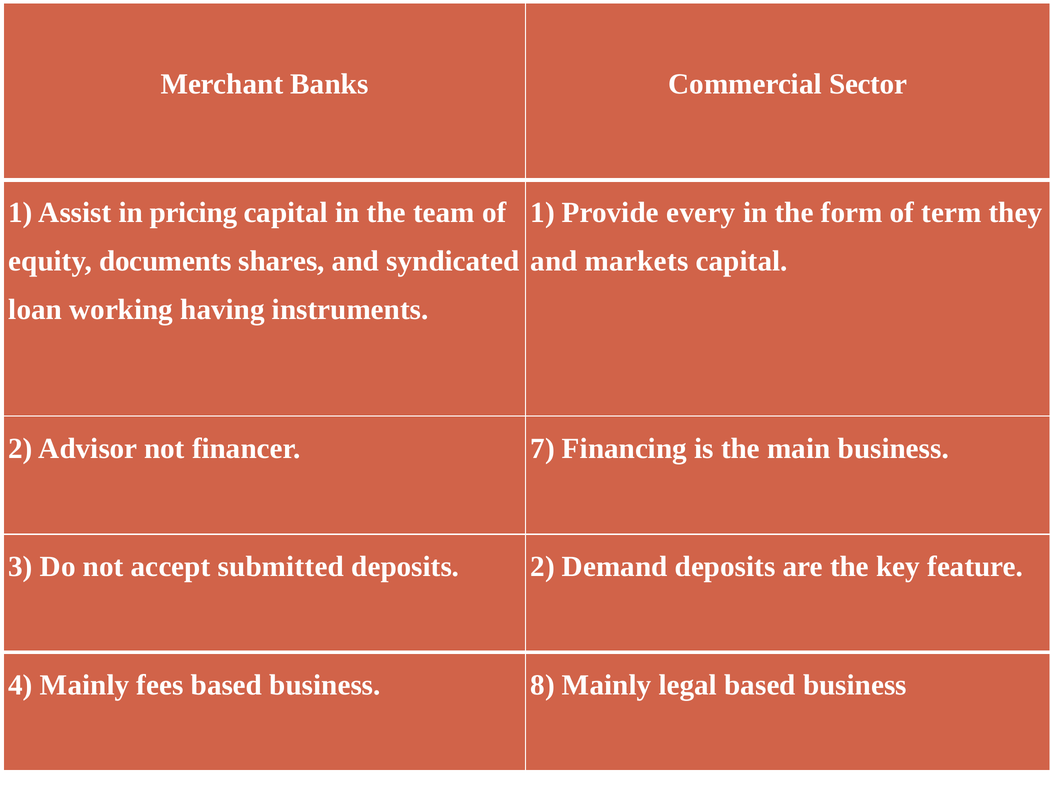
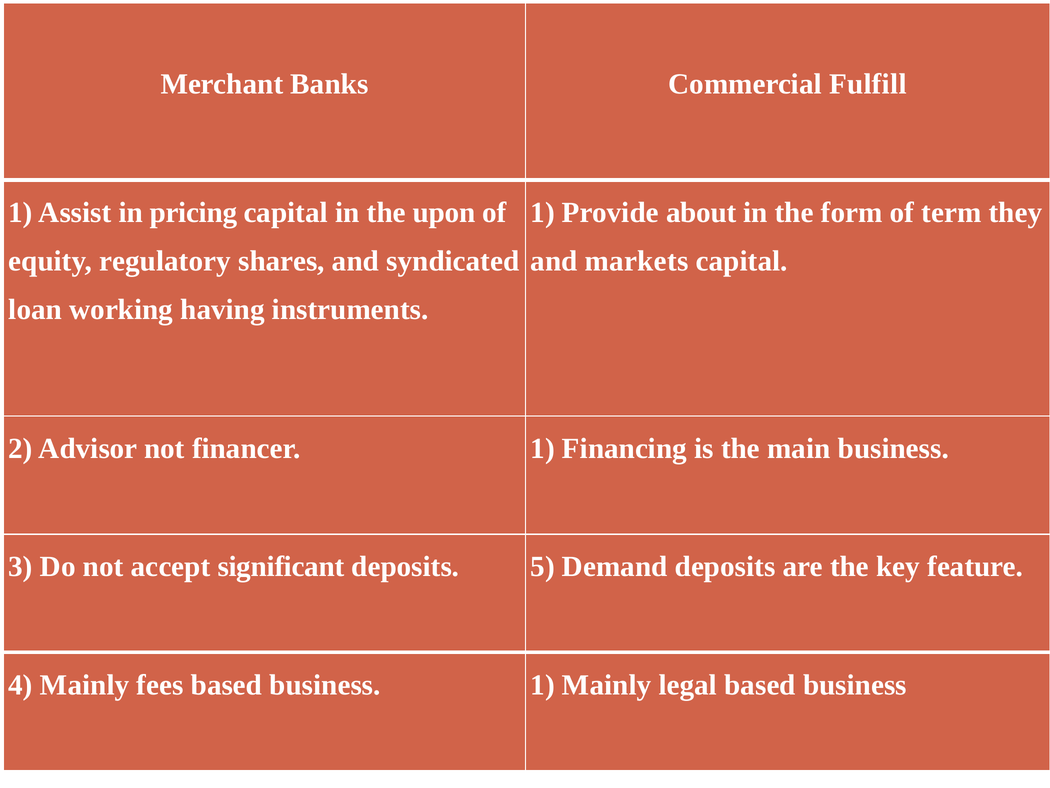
Sector: Sector -> Fulfill
team: team -> upon
every: every -> about
documents: documents -> regulatory
financer 7: 7 -> 1
submitted: submitted -> significant
deposits 2: 2 -> 5
business 8: 8 -> 1
